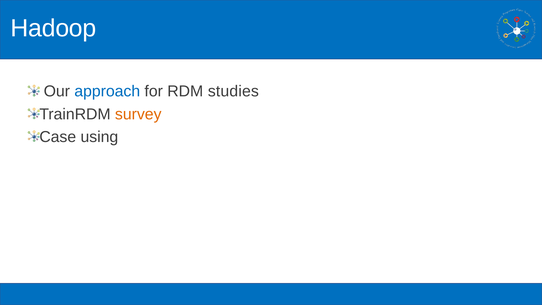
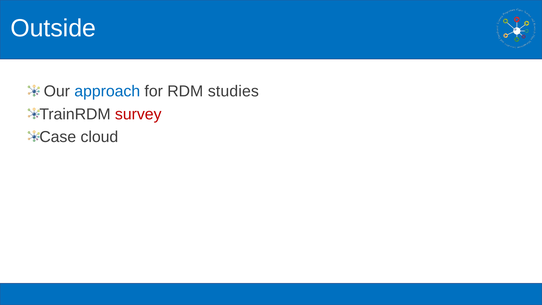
Hadoop: Hadoop -> Outside
survey colour: orange -> red
using: using -> cloud
